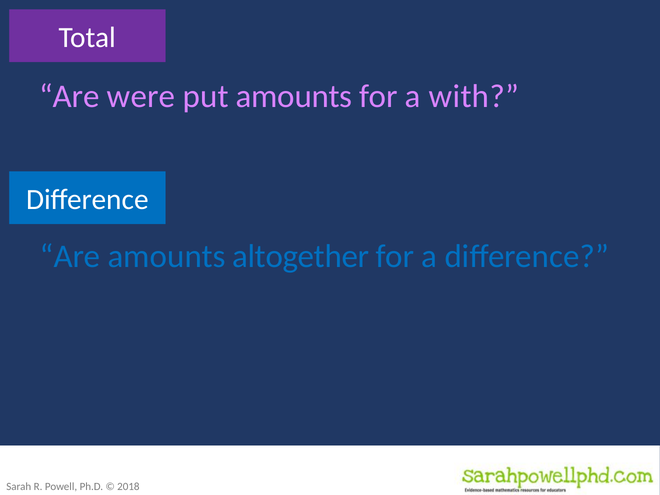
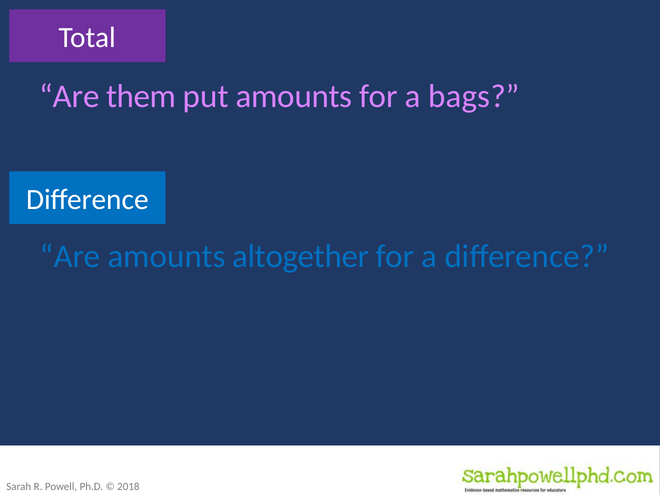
were: were -> them
with: with -> bags
